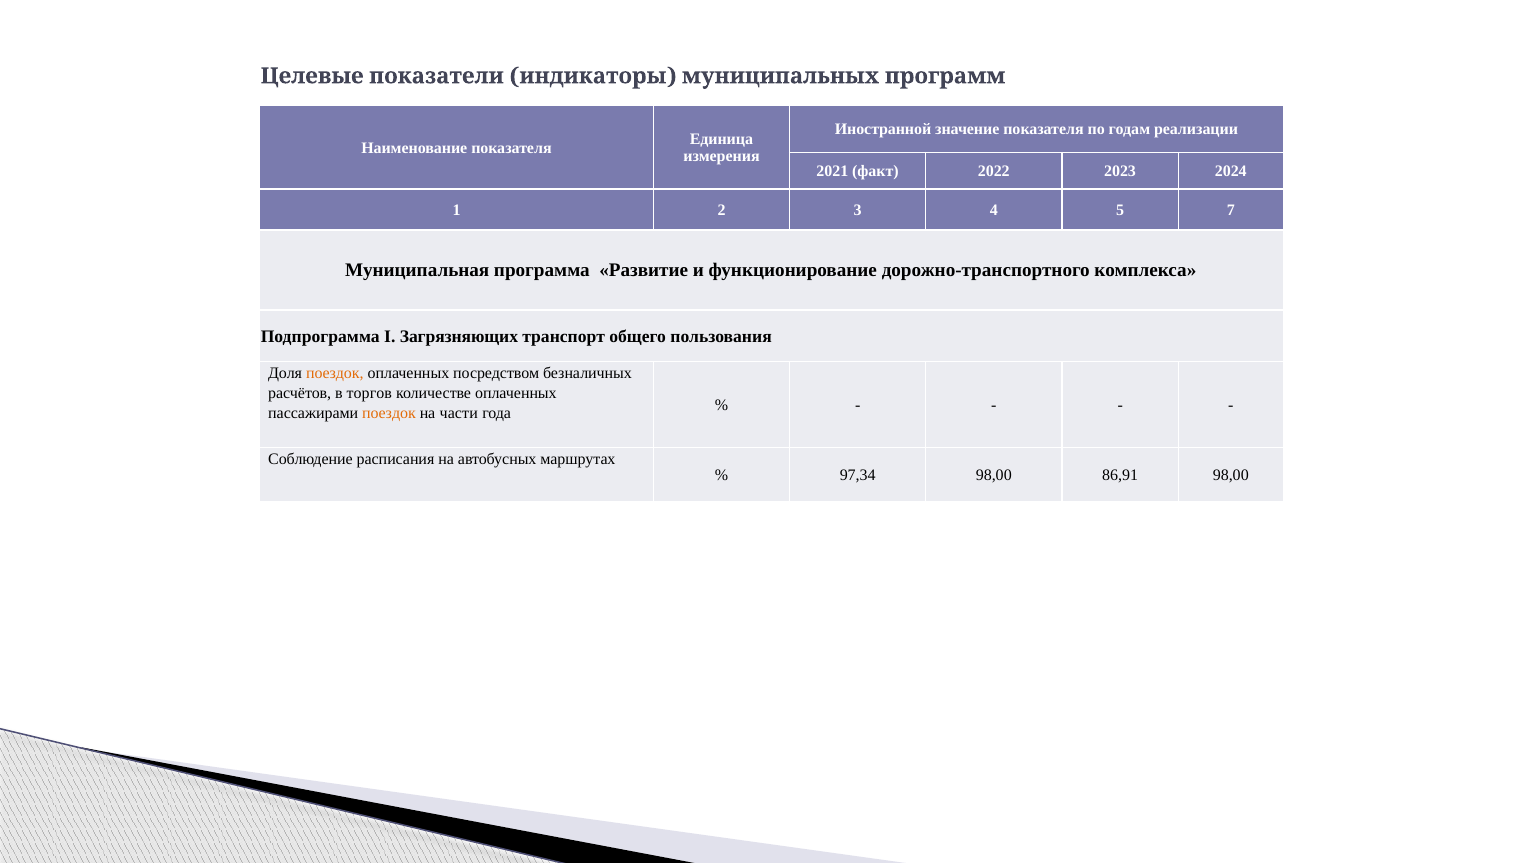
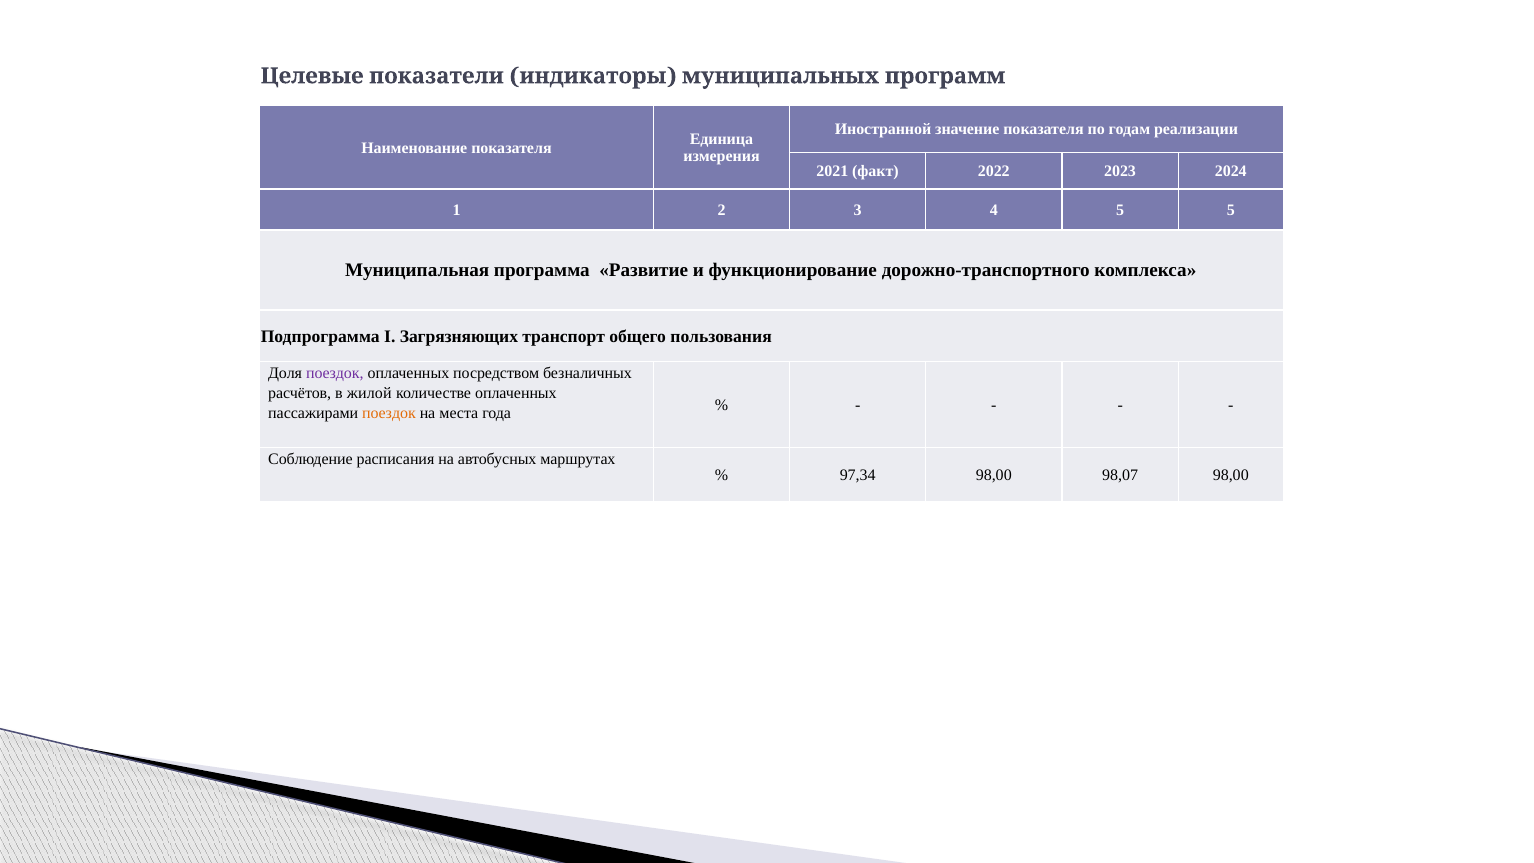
5 7: 7 -> 5
поездок at (335, 373) colour: orange -> purple
торгов: торгов -> жилой
части: части -> места
86,91: 86,91 -> 98,07
